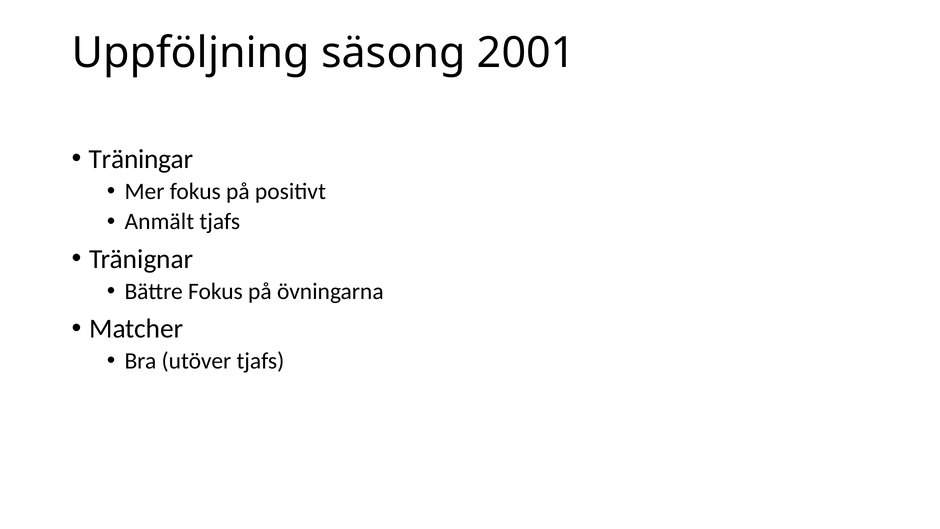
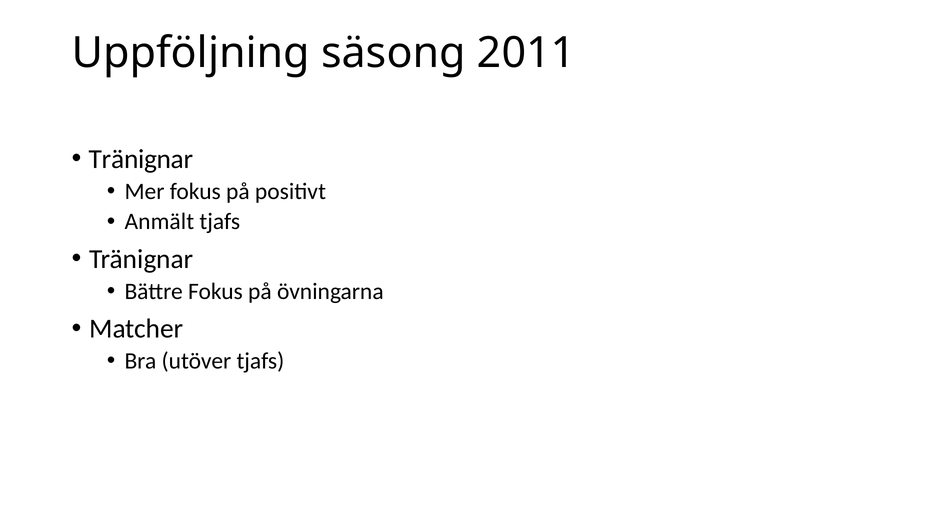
2001: 2001 -> 2011
Träningar at (141, 159): Träningar -> Tränignar
